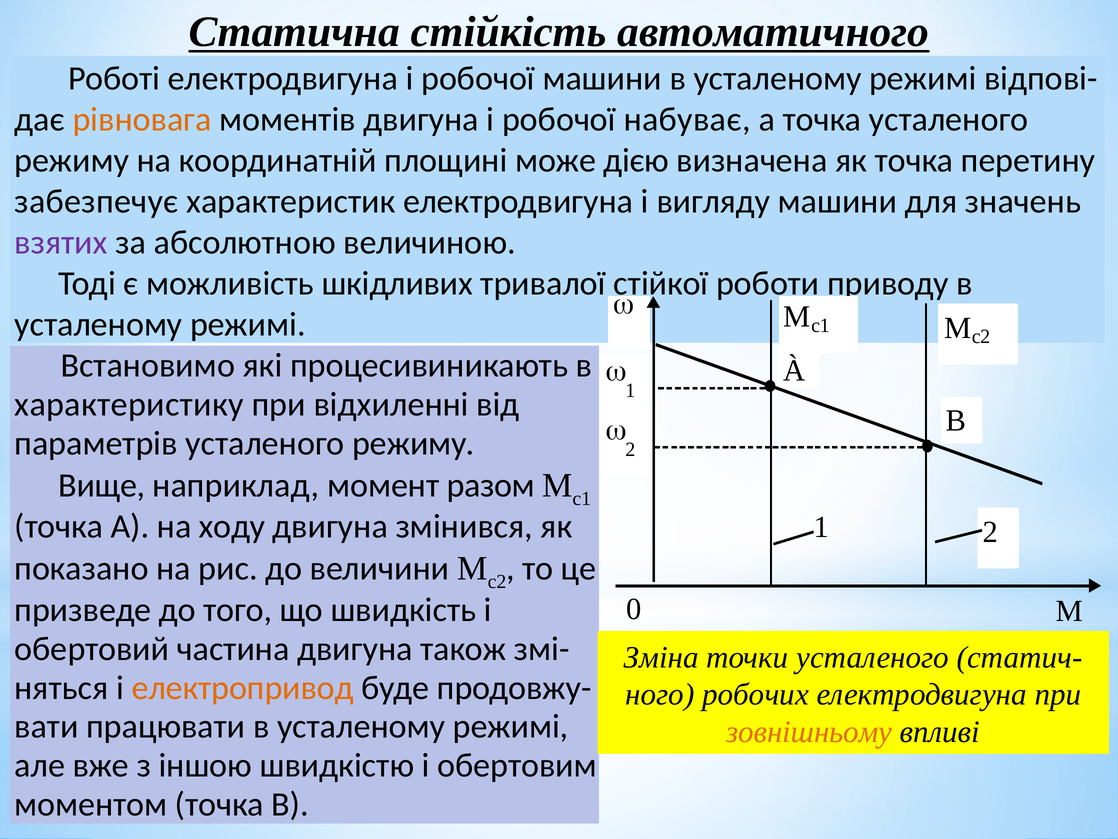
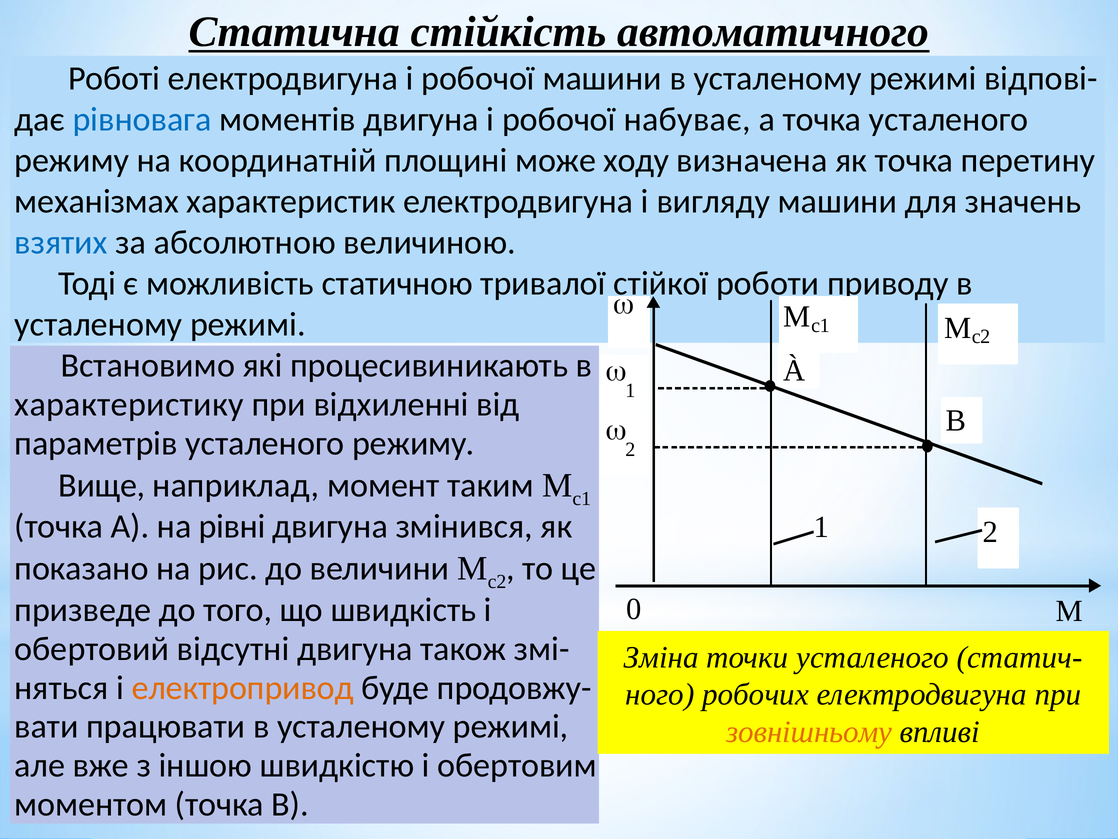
рівновага colour: orange -> blue
дією: дією -> ходу
забезпечує: забезпечує -> механізмах
взятих colour: purple -> blue
шкідливих: шкідливих -> статичною
разом: разом -> таким
ходу: ходу -> рівні
частина: частина -> відсутні
